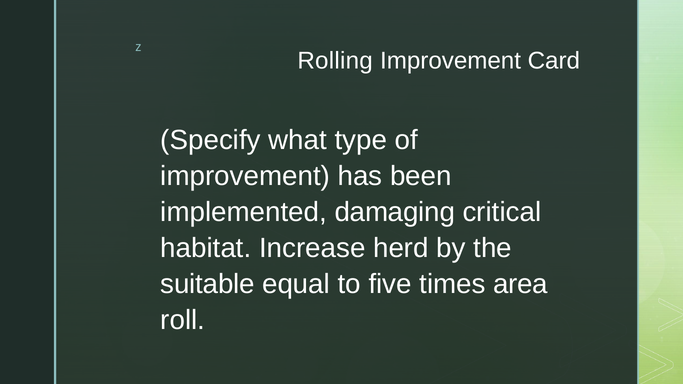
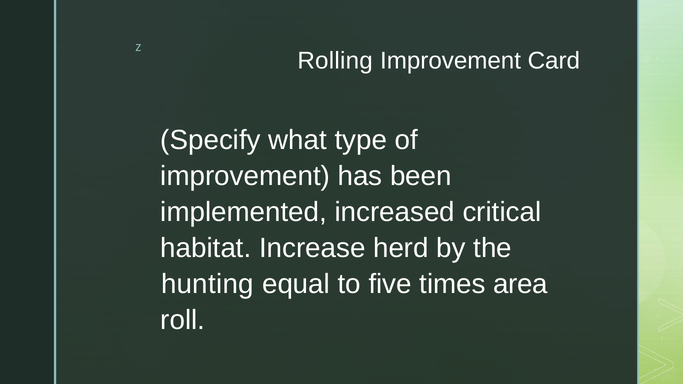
damaging: damaging -> increased
suitable: suitable -> hunting
